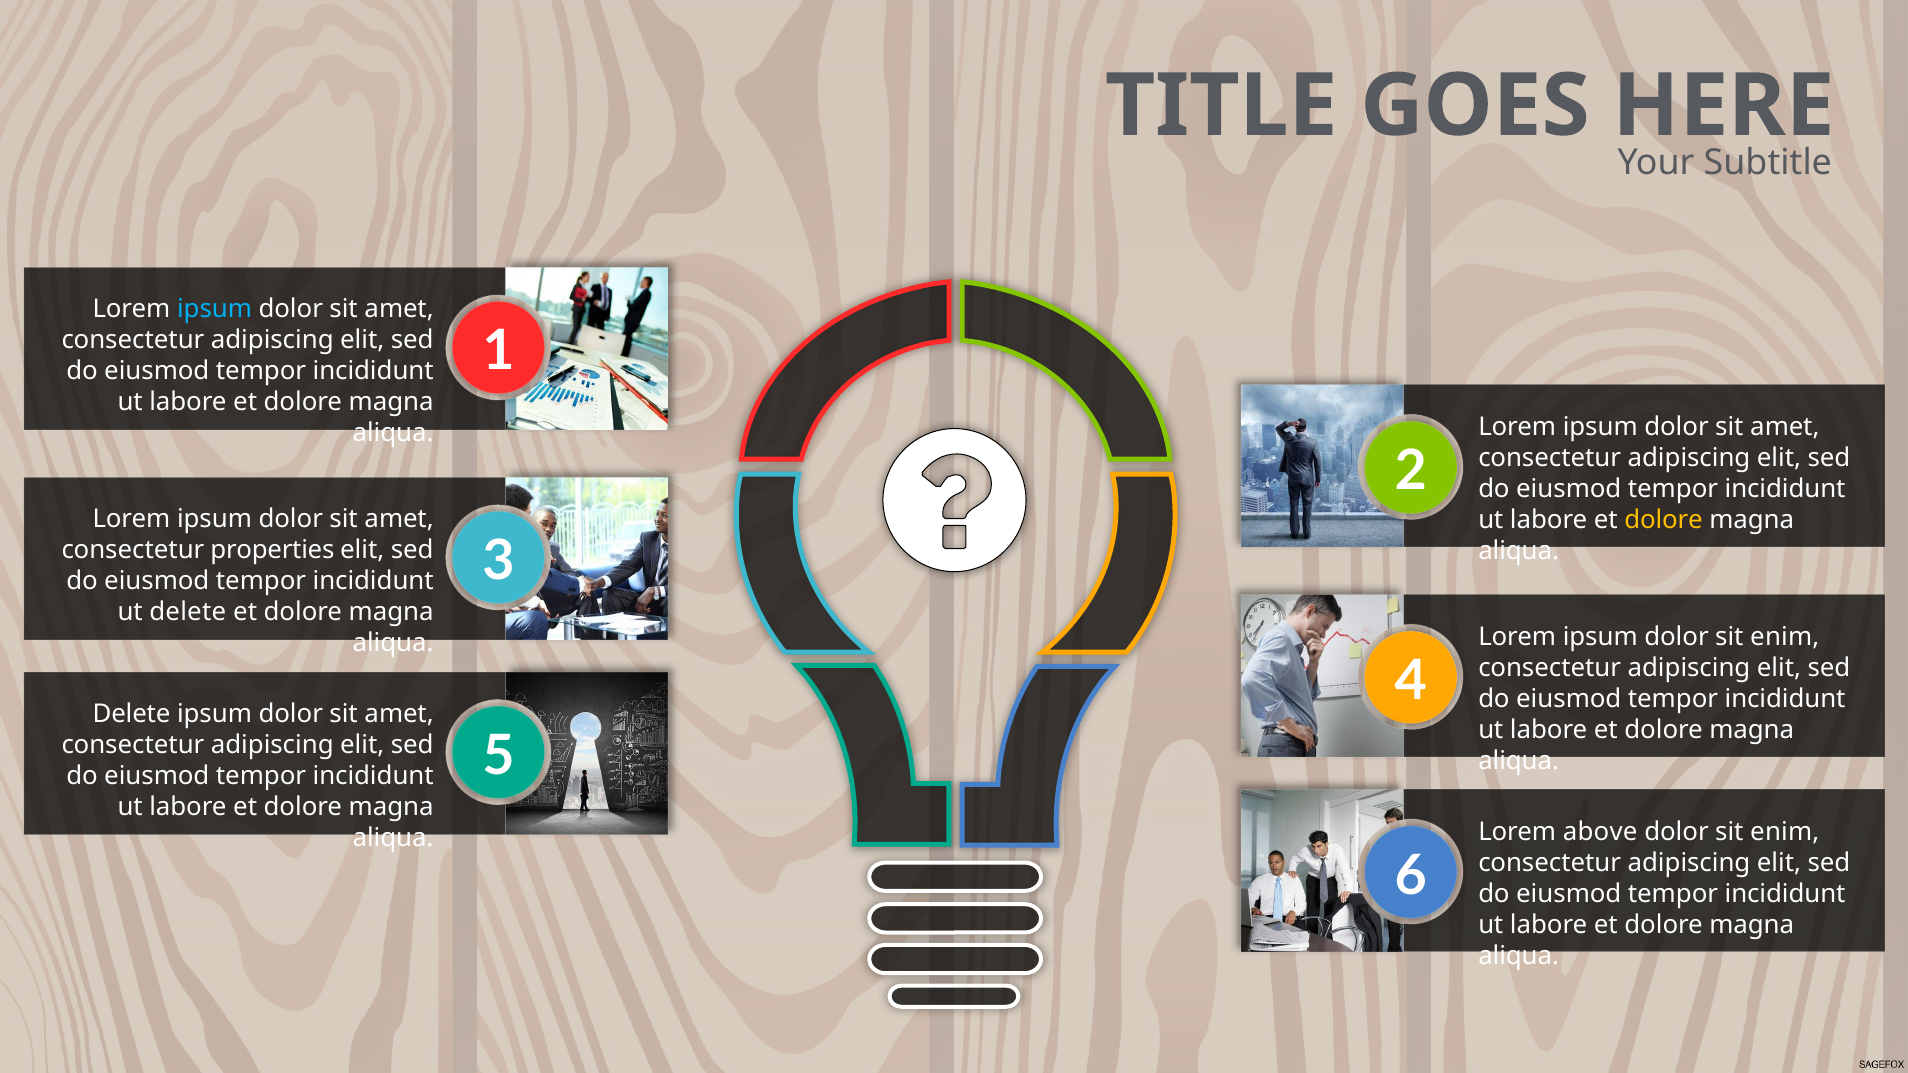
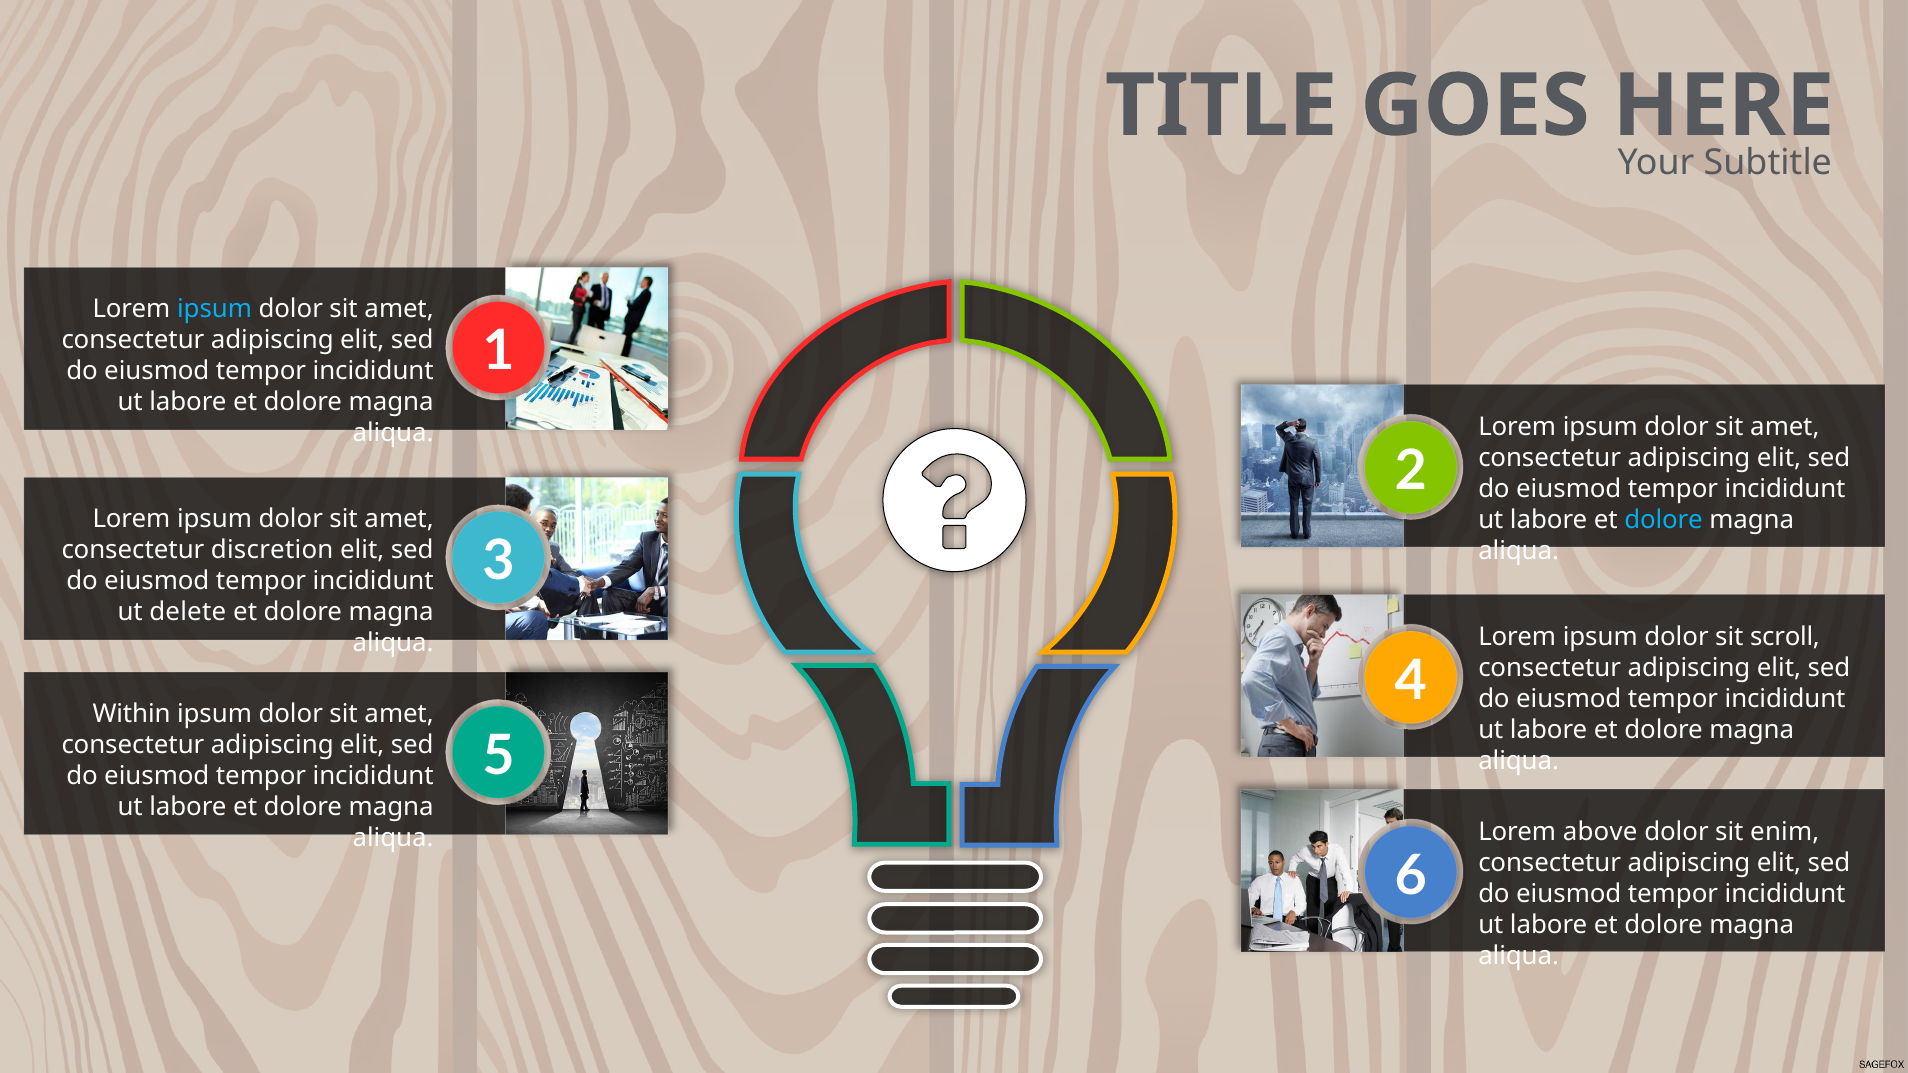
dolore at (1664, 521) colour: yellow -> light blue
properties: properties -> discretion
ipsum dolor sit enim: enim -> scroll
Delete at (132, 714): Delete -> Within
